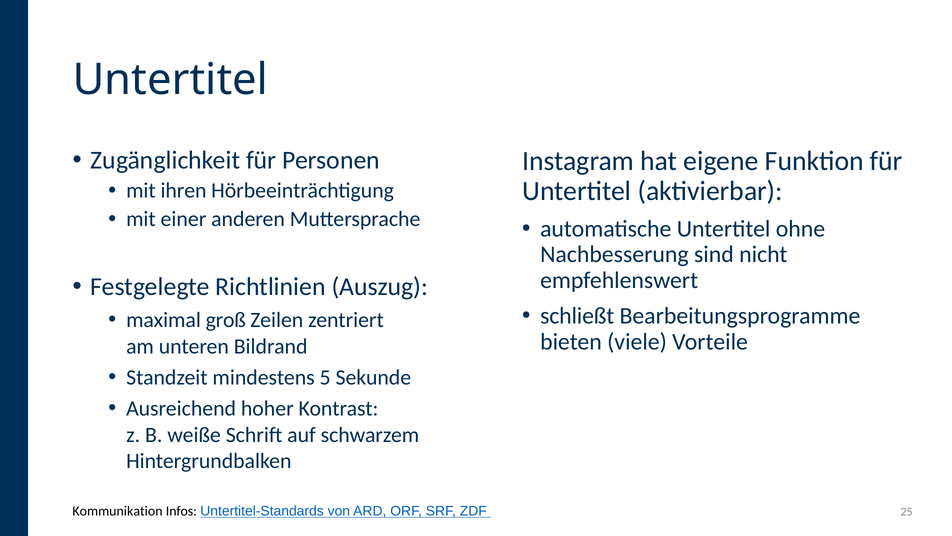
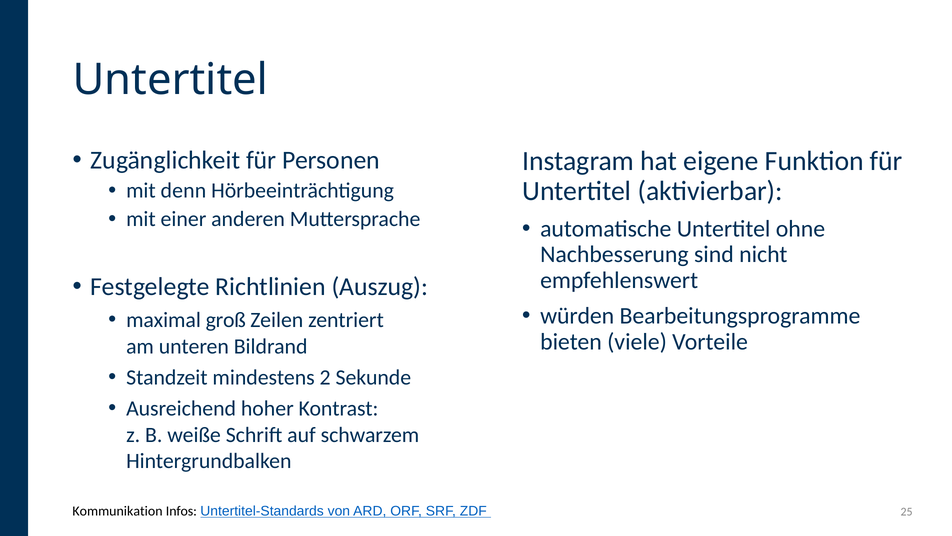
ihren: ihren -> denn
schließt: schließt -> würden
5: 5 -> 2
